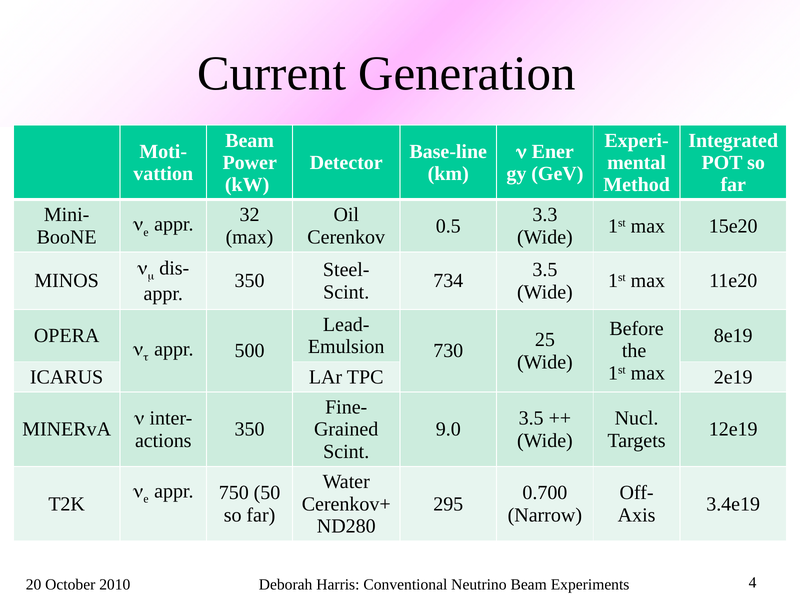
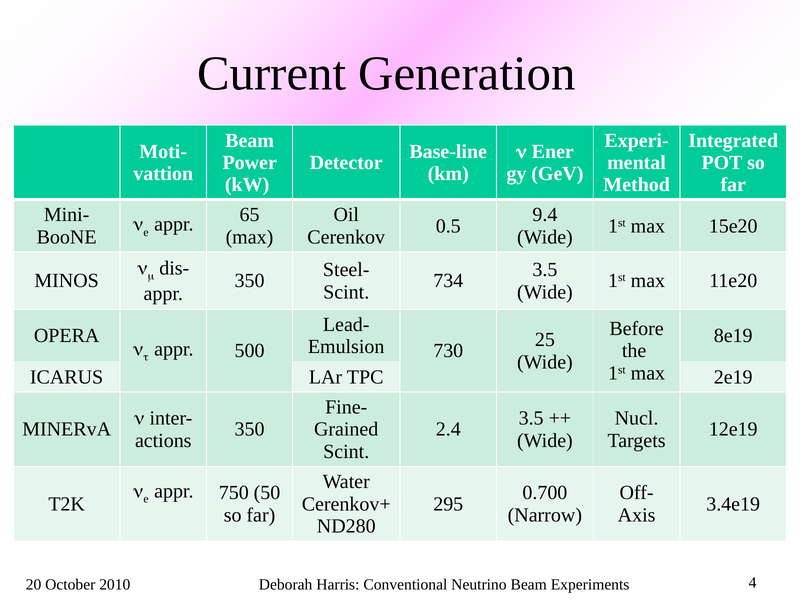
3.3: 3.3 -> 9.4
32: 32 -> 65
9.0: 9.0 -> 2.4
